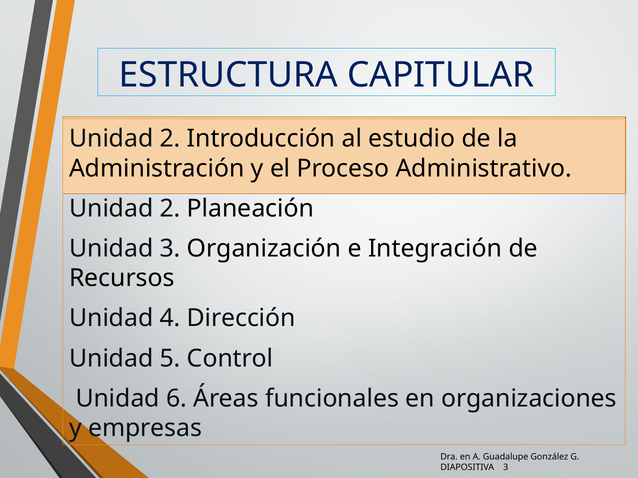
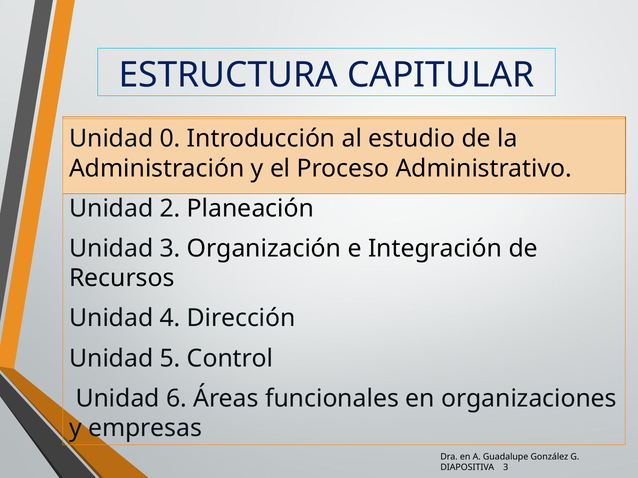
2 at (170, 139): 2 -> 0
